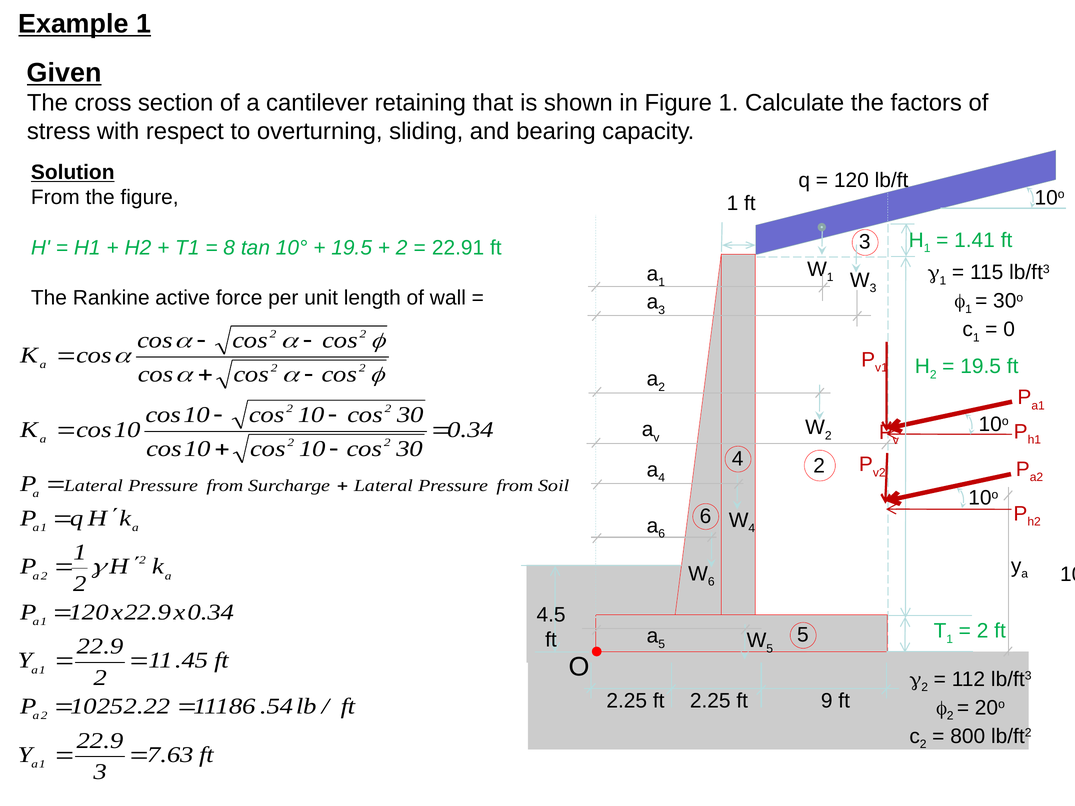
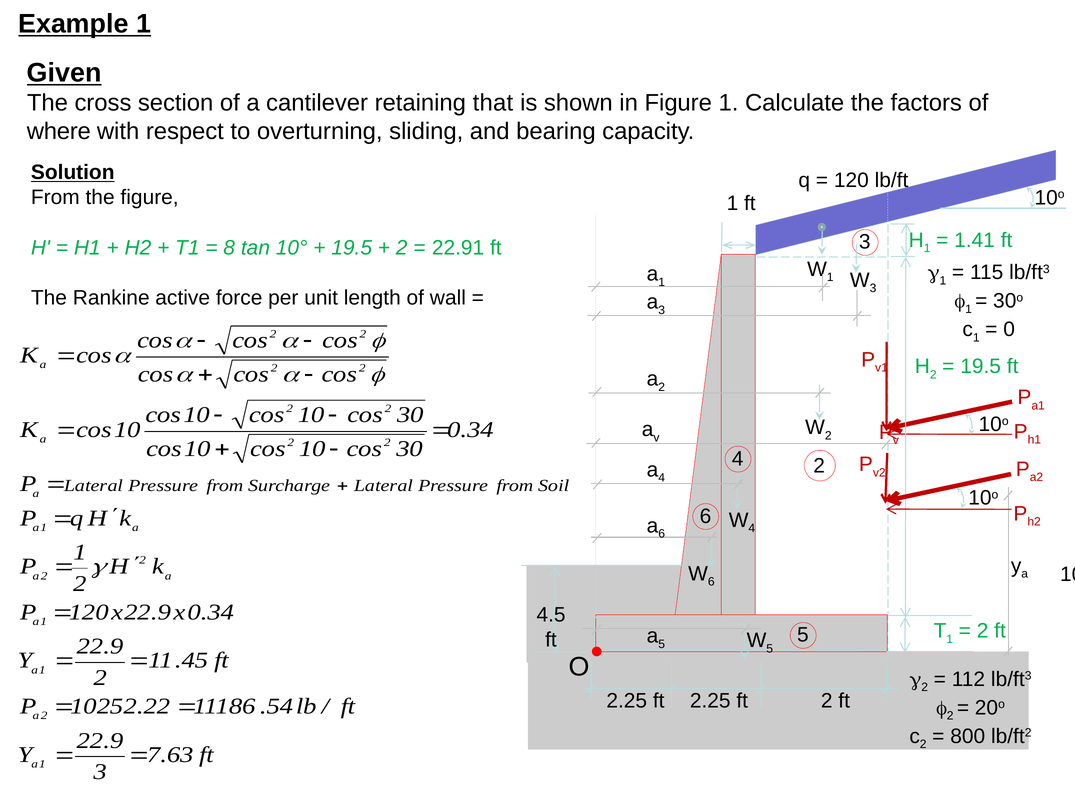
stress: stress -> where
ft 9: 9 -> 2
